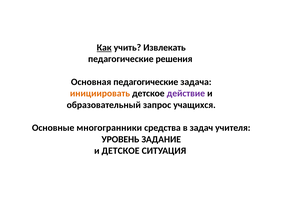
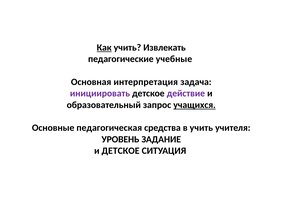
решения: решения -> учебные
Основная педагогические: педагогические -> интерпретация
инициировать colour: orange -> purple
учащихся underline: none -> present
многогранники: многогранники -> педагогическая
в задач: задач -> учить
